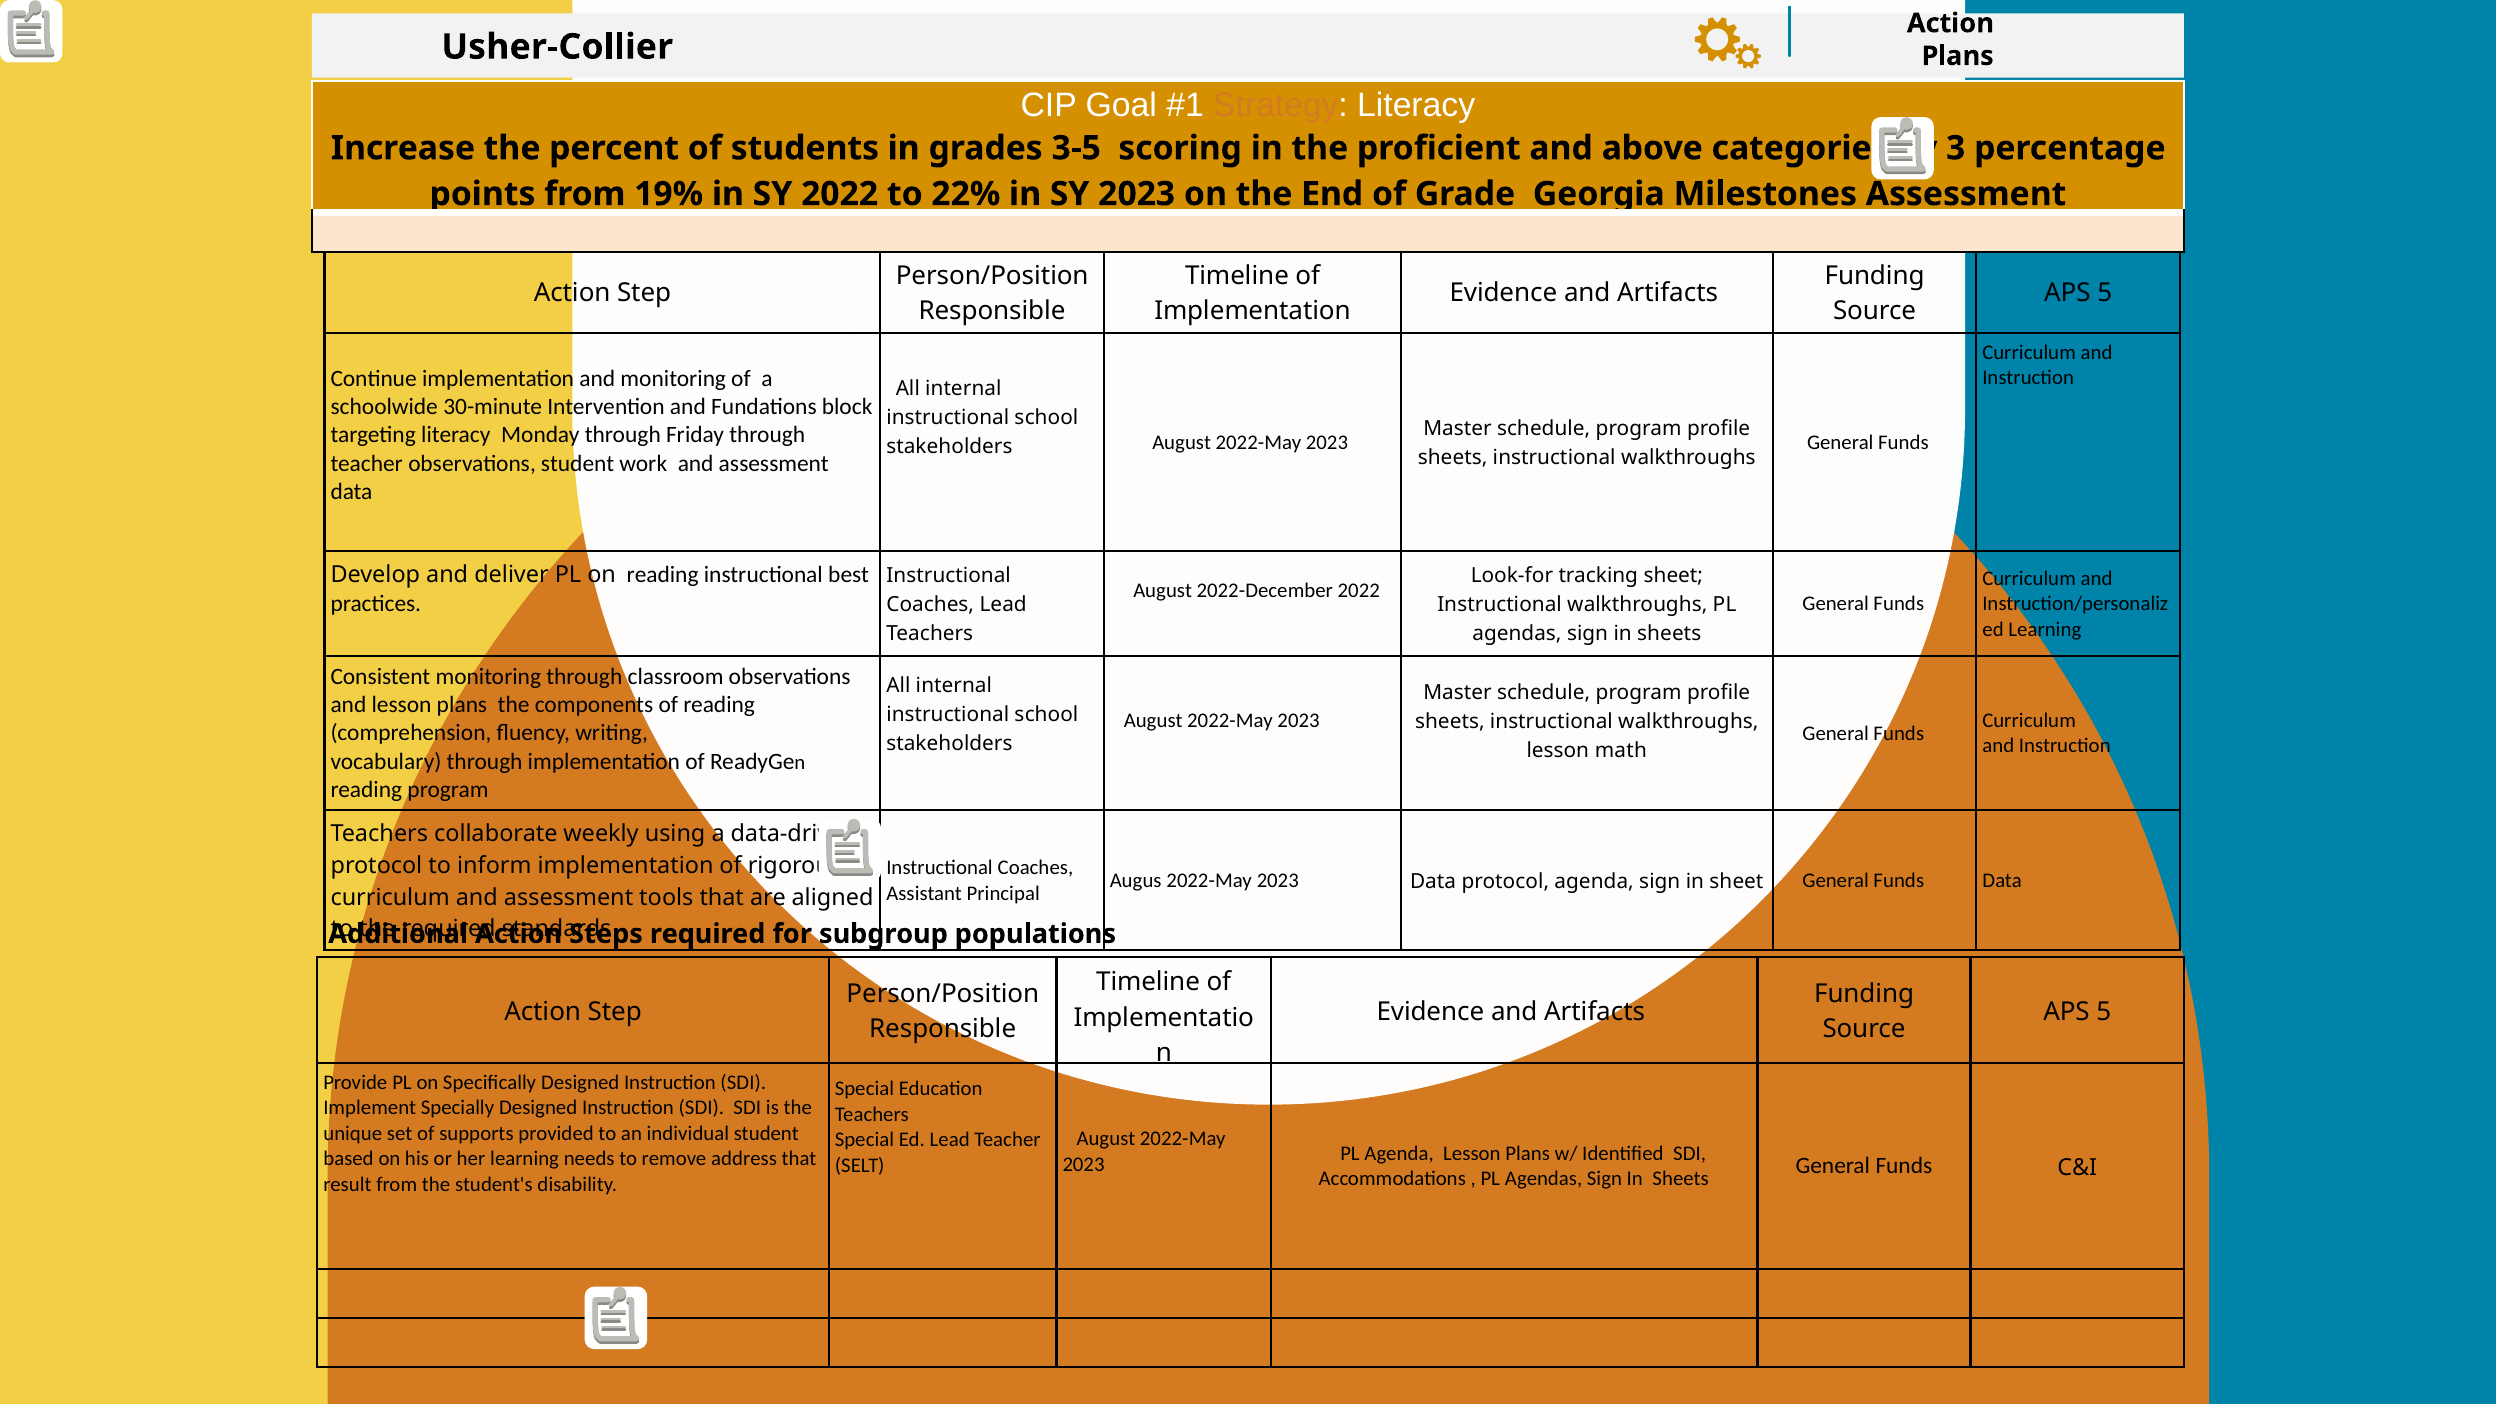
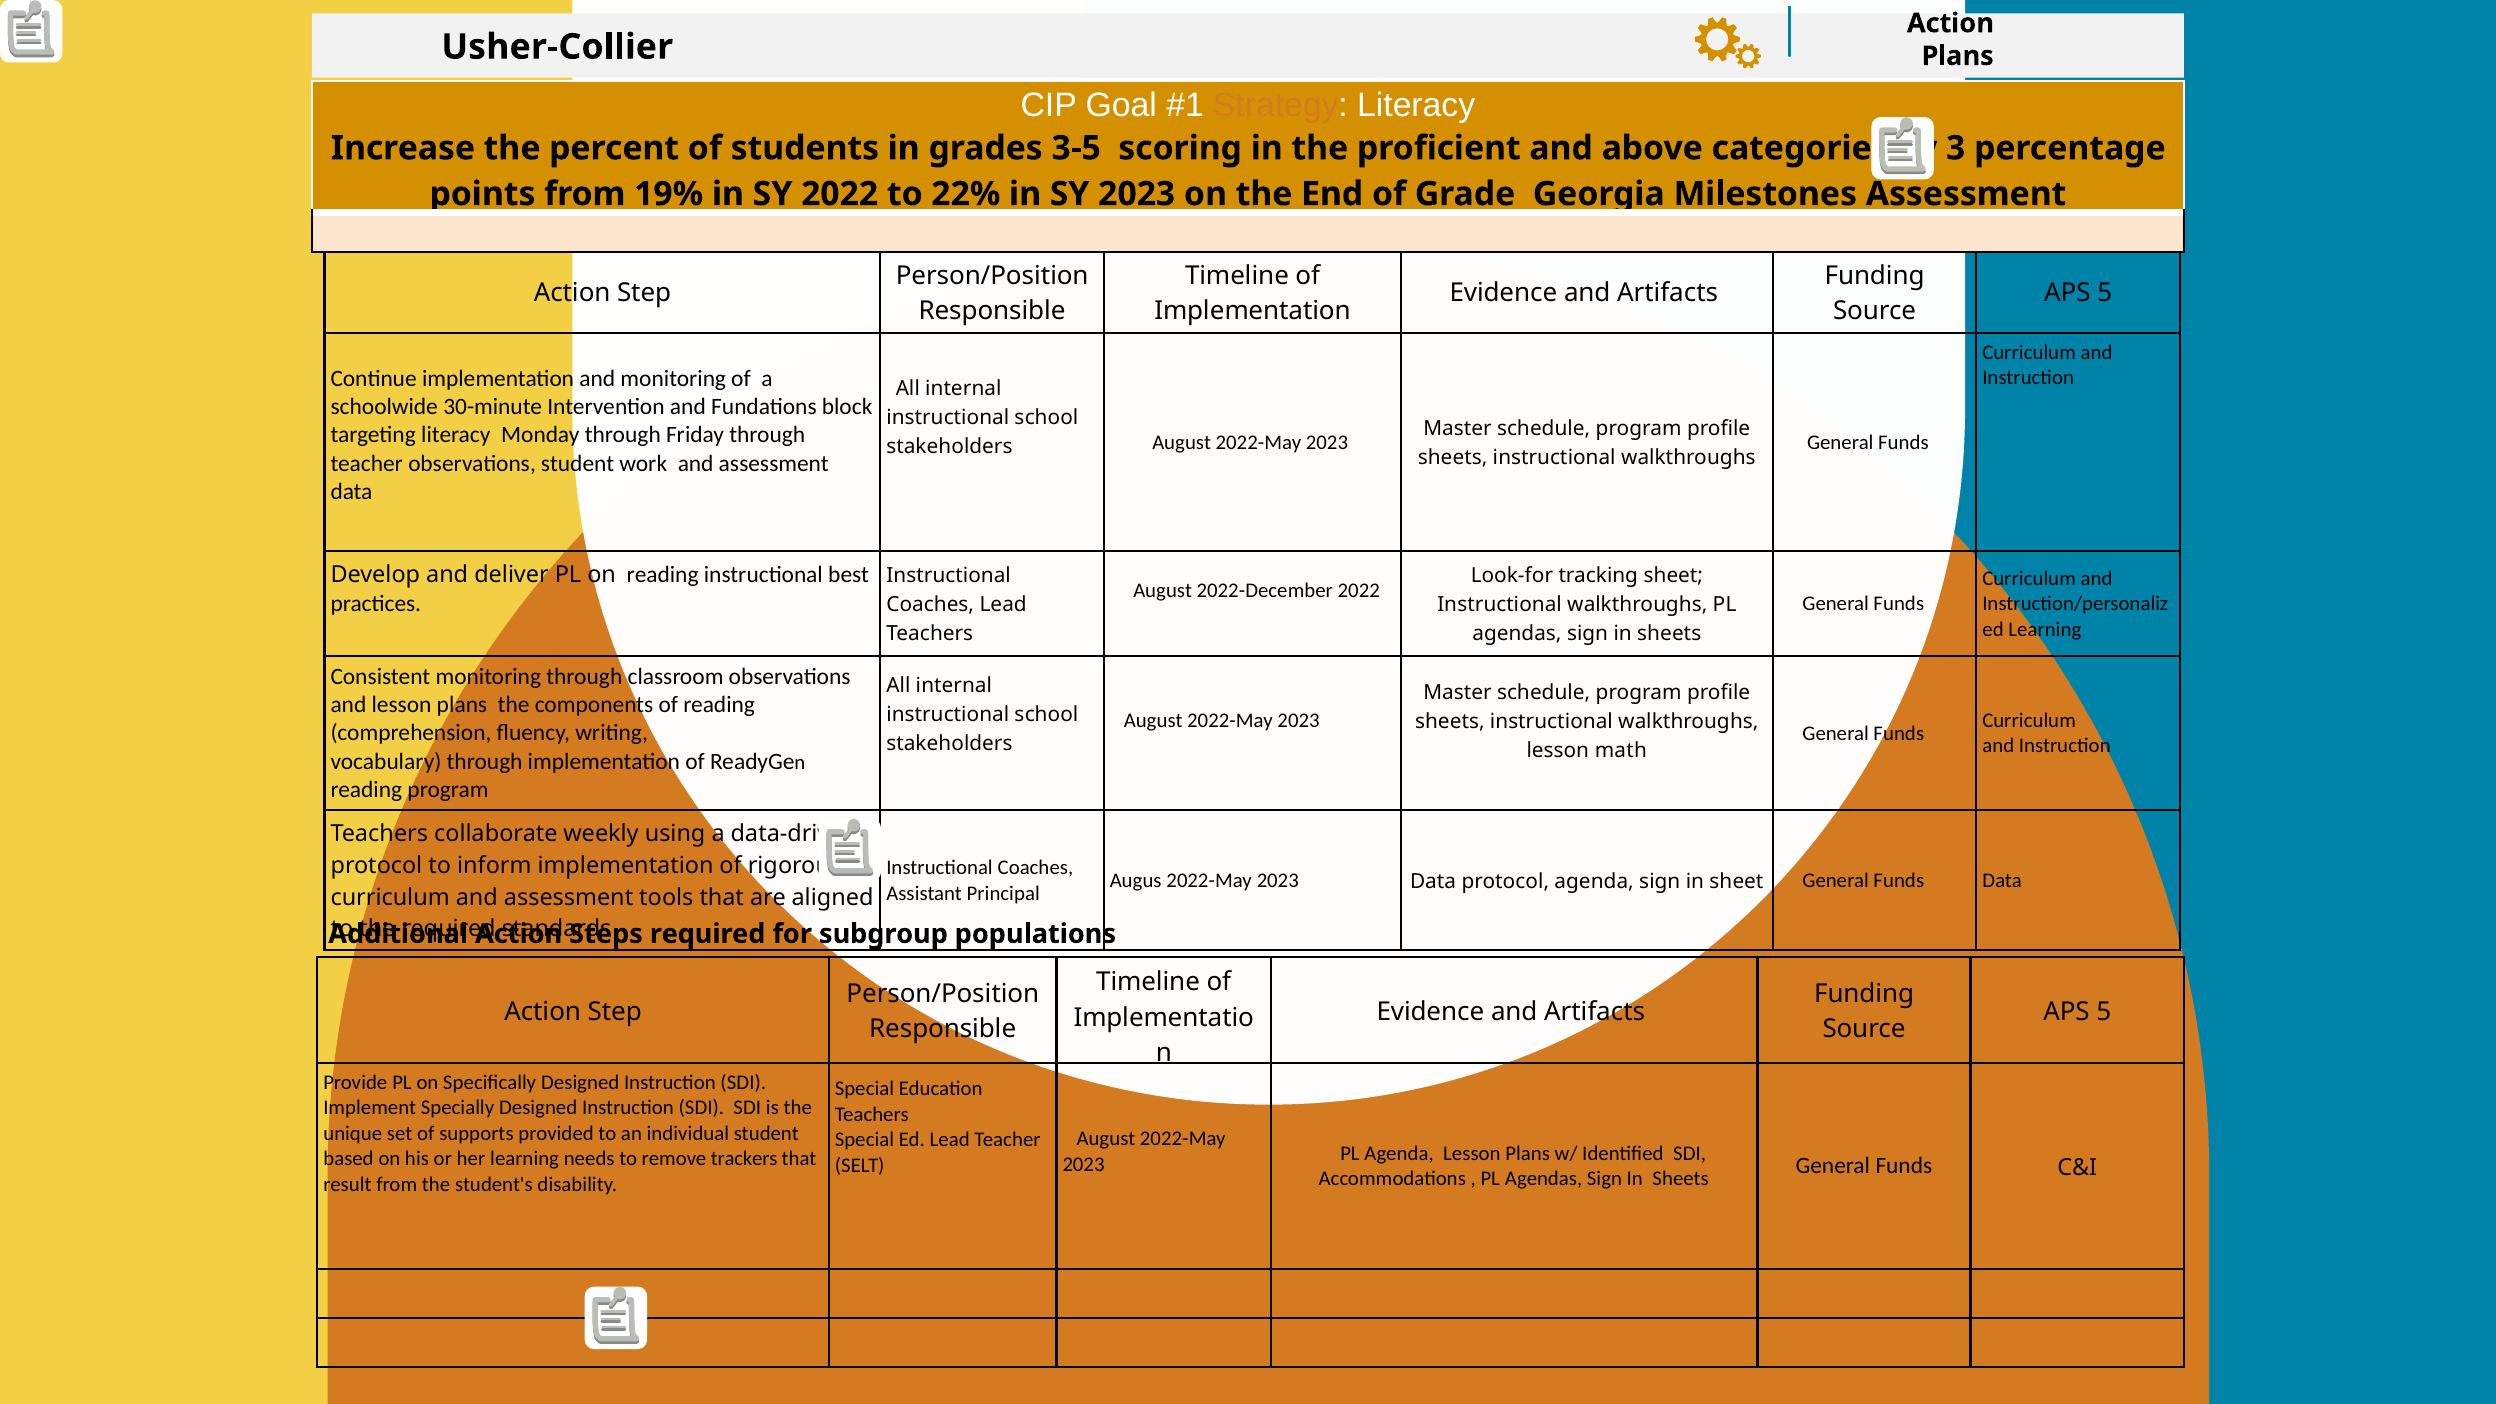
address: address -> trackers
